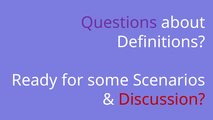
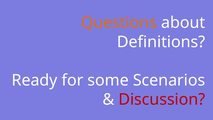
Questions colour: purple -> orange
